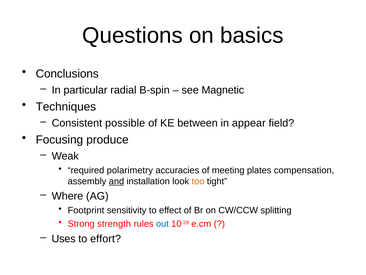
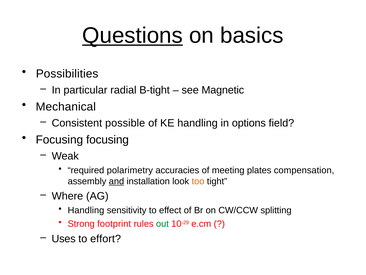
Questions underline: none -> present
Conclusions: Conclusions -> Possibilities
B-spin: B-spin -> B-tight
Techniques: Techniques -> Mechanical
KE between: between -> handling
appear: appear -> options
Focusing produce: produce -> focusing
Footprint at (86, 210): Footprint -> Handling
strength: strength -> footprint
out colour: blue -> green
